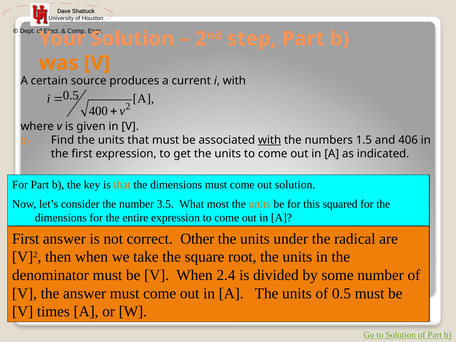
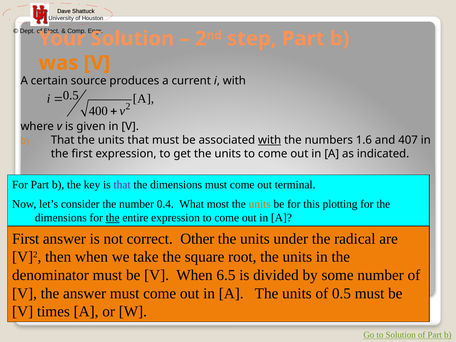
b Find: Find -> That
1.5: 1.5 -> 1.6
406: 406 -> 407
that at (122, 185) colour: orange -> purple
out solution: solution -> terminal
3.5: 3.5 -> 0.4
squared: squared -> plotting
the at (113, 218) underline: none -> present
2.4: 2.4 -> 6.5
